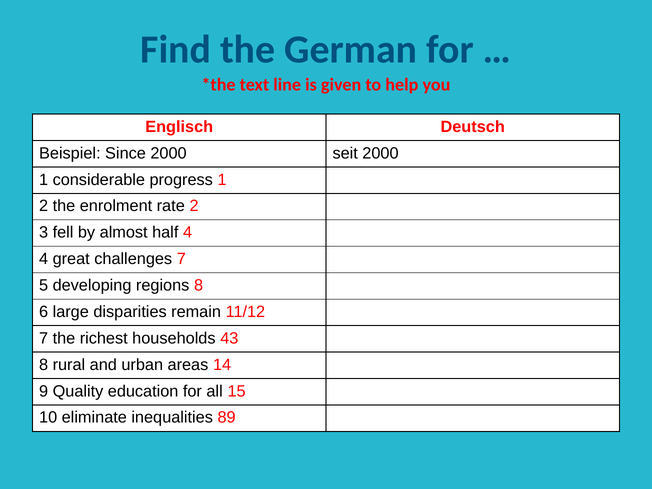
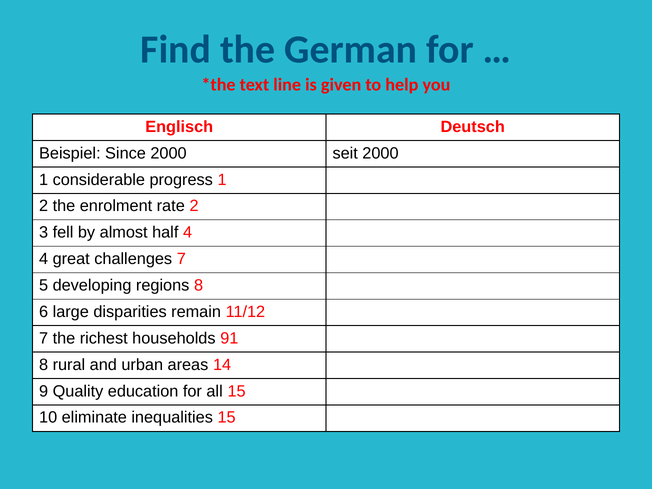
43: 43 -> 91
inequalities 89: 89 -> 15
